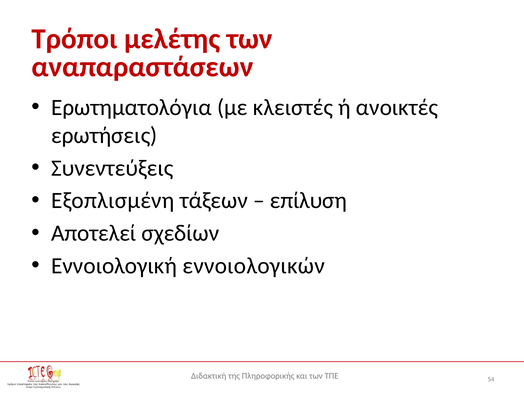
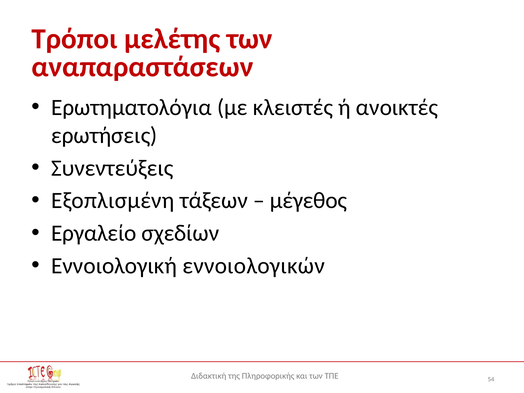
επίλυση: επίλυση -> μέγεθος
Αποτελεί: Αποτελεί -> Εργαλείο
